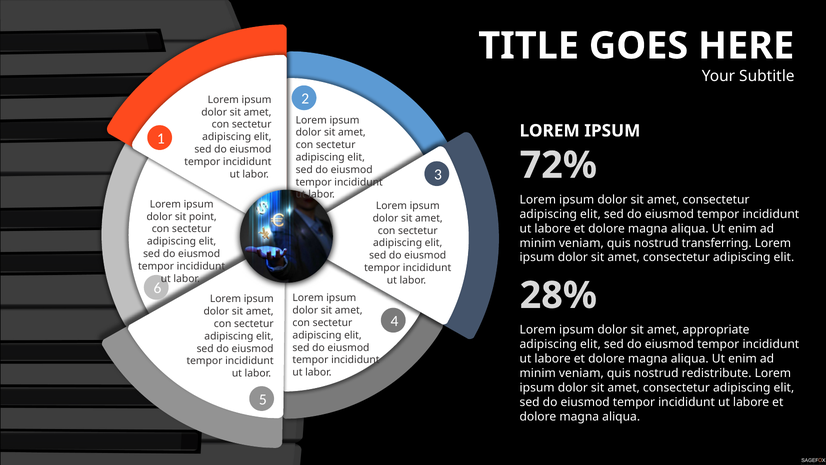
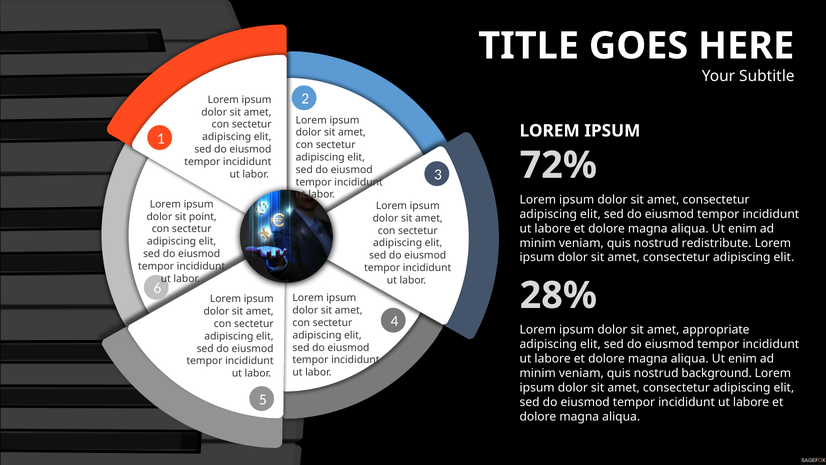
transferring: transferring -> redistribute
redistribute: redistribute -> background
